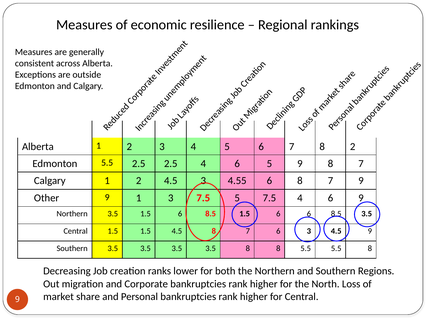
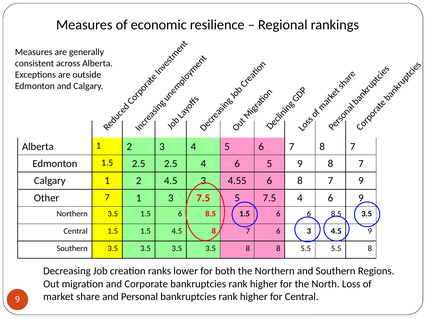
7 8 2: 2 -> 7
Edmonton 5.5: 5.5 -> 1.5
Other 9: 9 -> 7
